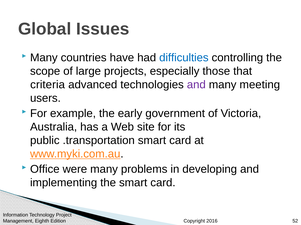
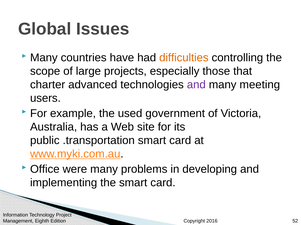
difficulties colour: blue -> orange
criteria: criteria -> charter
early: early -> used
